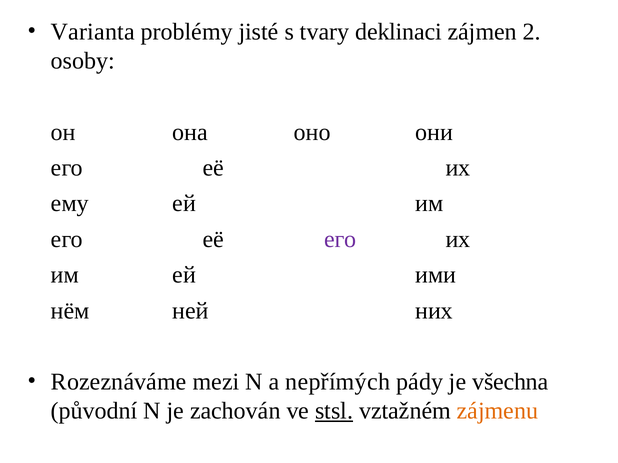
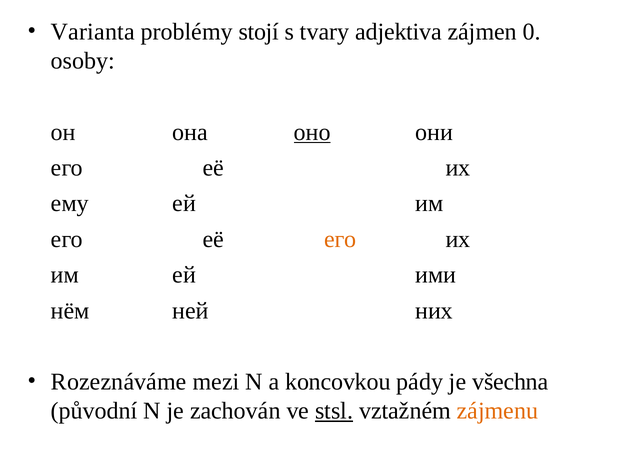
jisté: jisté -> stojí
deklinaci: deklinaci -> adjektiva
2: 2 -> 0
оно underline: none -> present
его at (340, 239) colour: purple -> orange
nepřímých: nepřímých -> koncovkou
